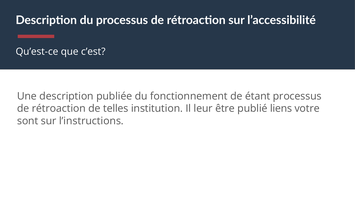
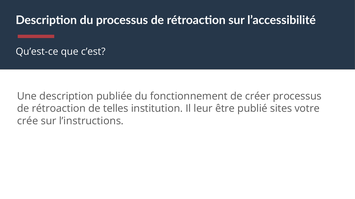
étant: étant -> créer
liens: liens -> sites
sont: sont -> crée
